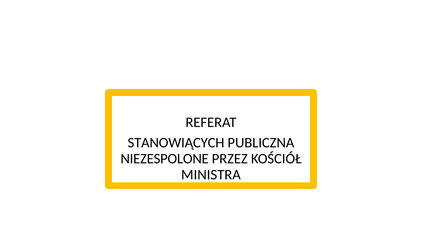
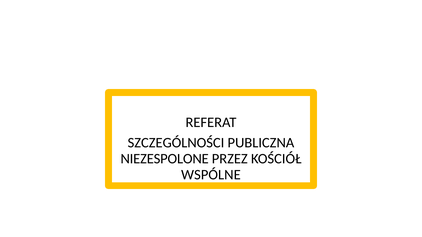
STANOWIĄCYCH: STANOWIĄCYCH -> SZCZEGÓLNOŚCI
MINISTRA: MINISTRA -> WSPÓLNE
